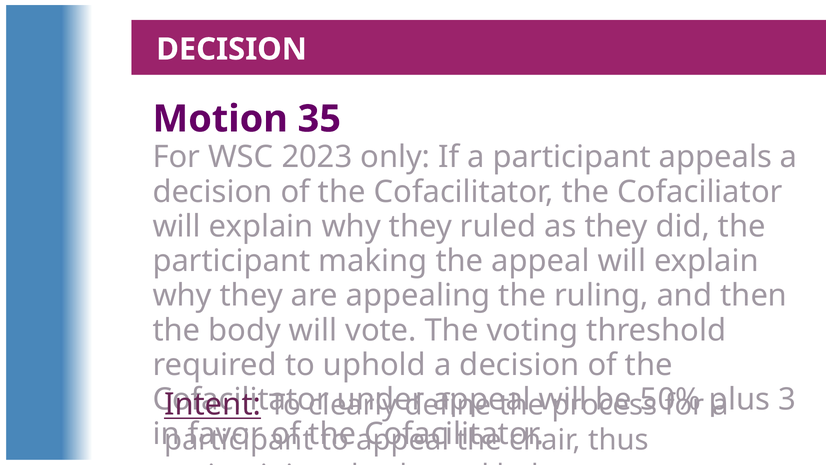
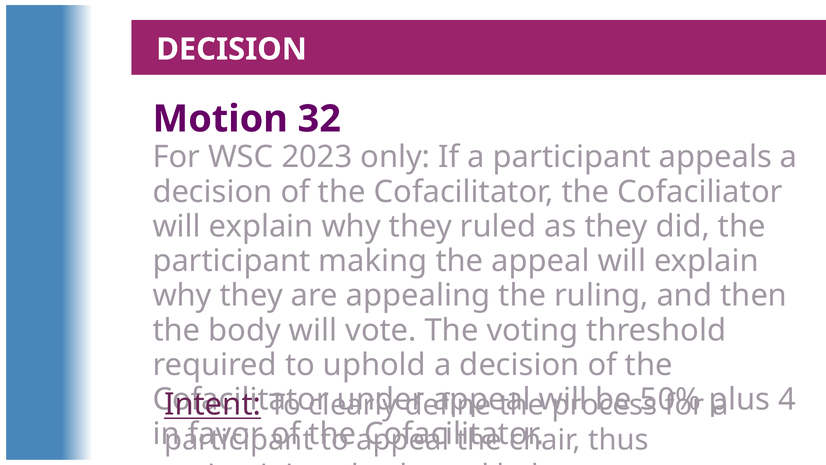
35: 35 -> 32
3: 3 -> 4
